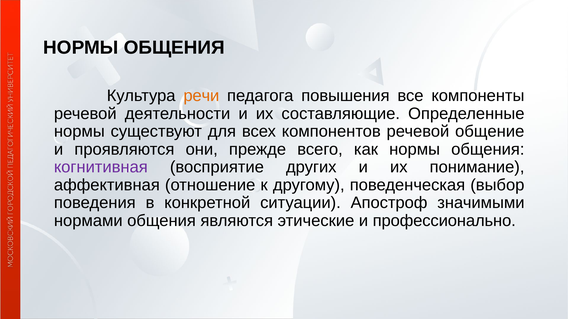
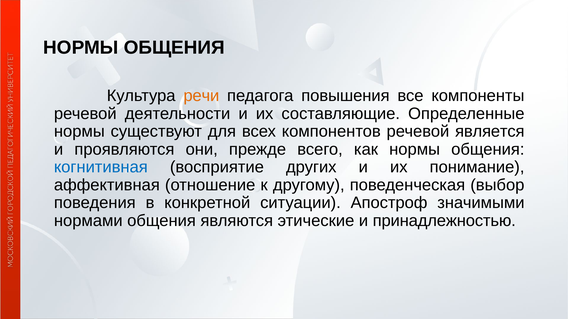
общение: общение -> является
когнитивная colour: purple -> blue
профессионально: профессионально -> принадлежностью
